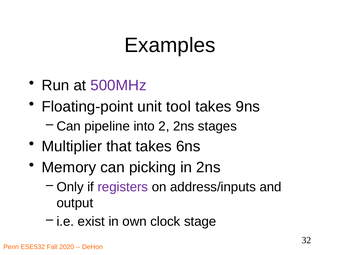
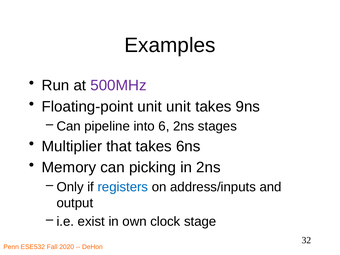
unit tool: tool -> unit
2: 2 -> 6
registers colour: purple -> blue
